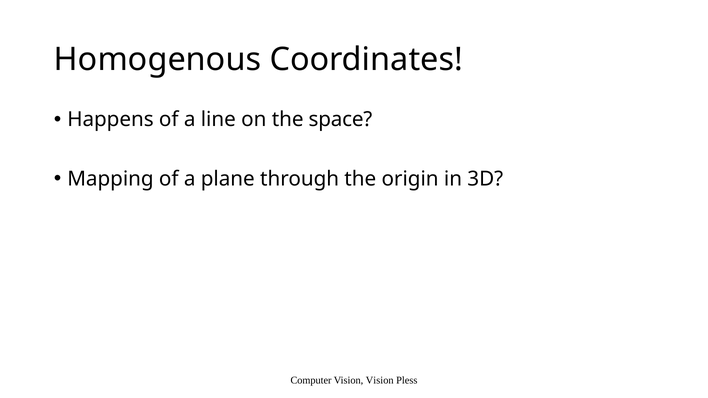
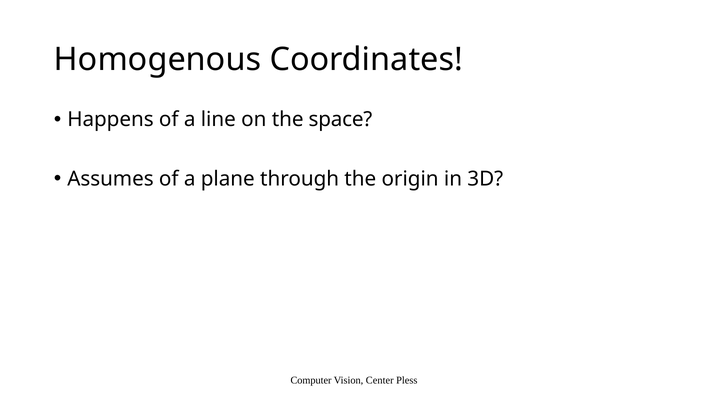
Mapping: Mapping -> Assumes
Vision Vision: Vision -> Center
